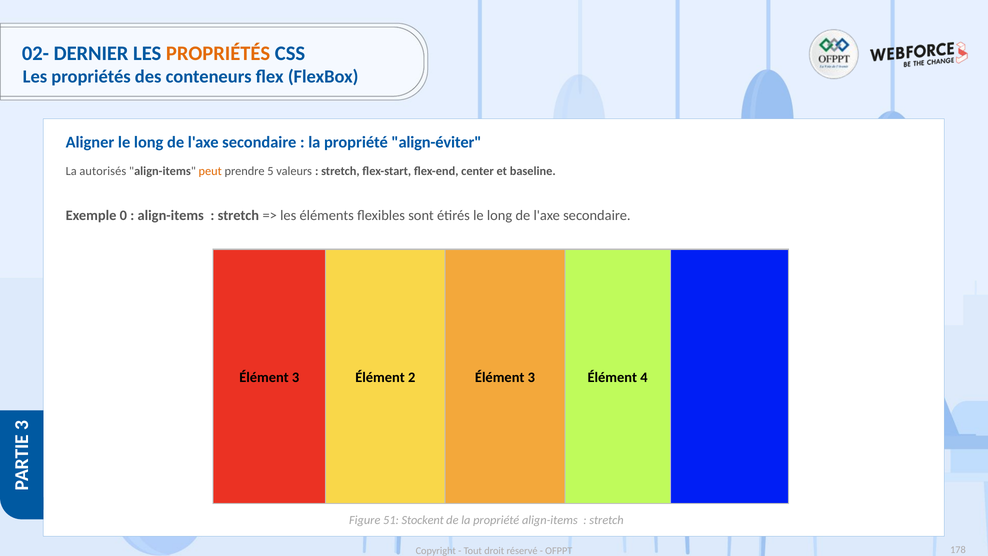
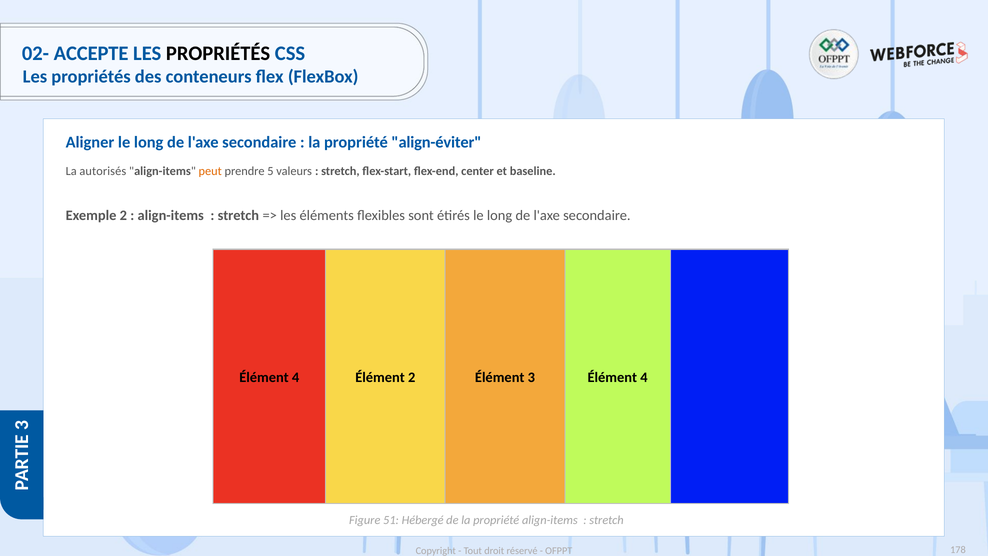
DERNIER: DERNIER -> ACCEPTE
PROPRIÉTÉS at (218, 53) colour: orange -> black
Exemple 0: 0 -> 2
3 at (296, 377): 3 -> 4
Stockent: Stockent -> Hébergé
